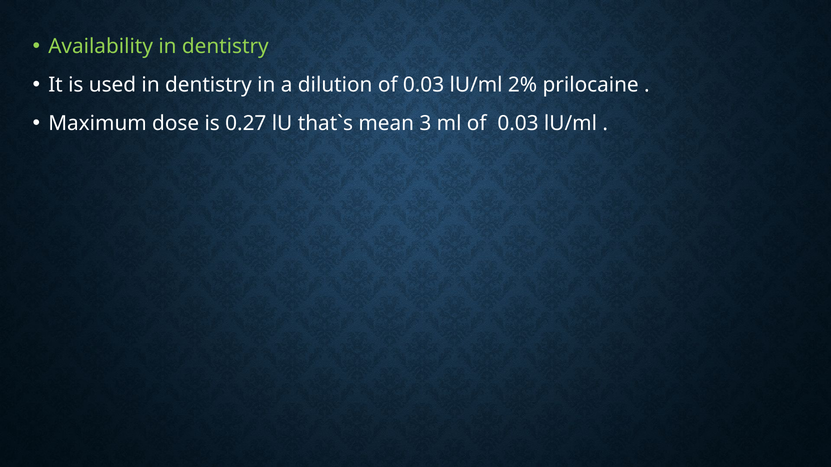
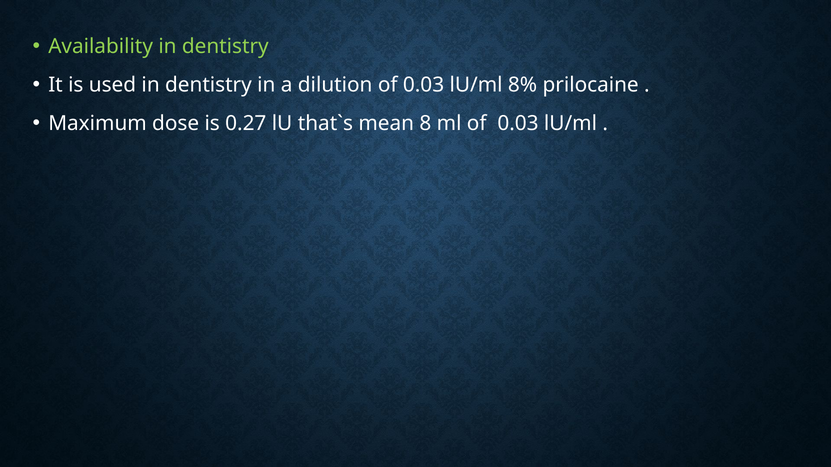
2%: 2% -> 8%
3: 3 -> 8
